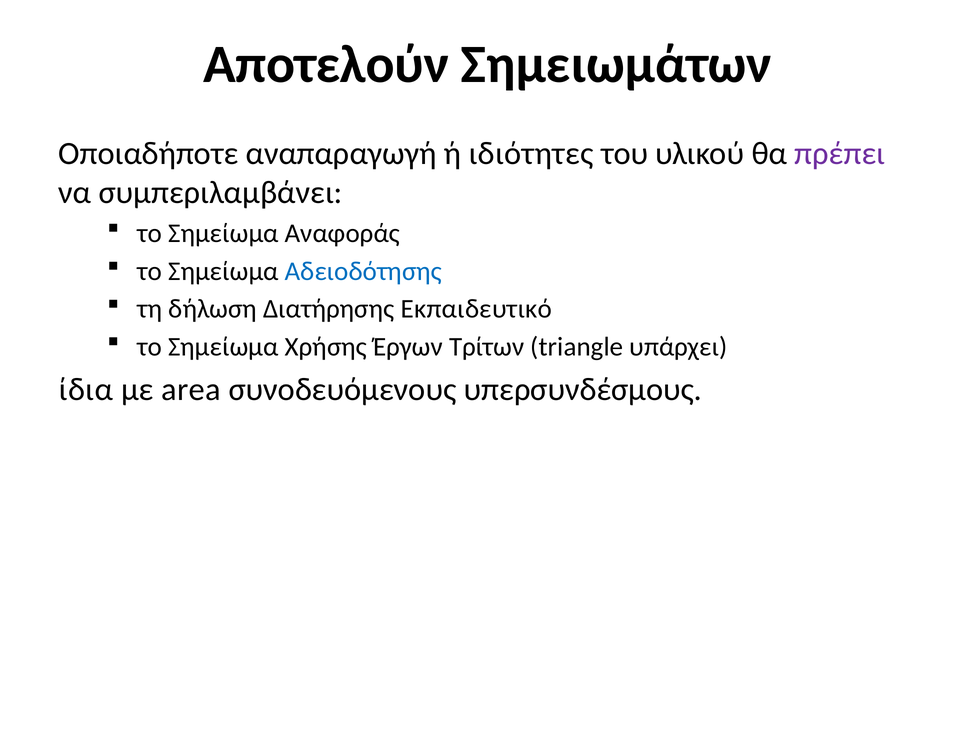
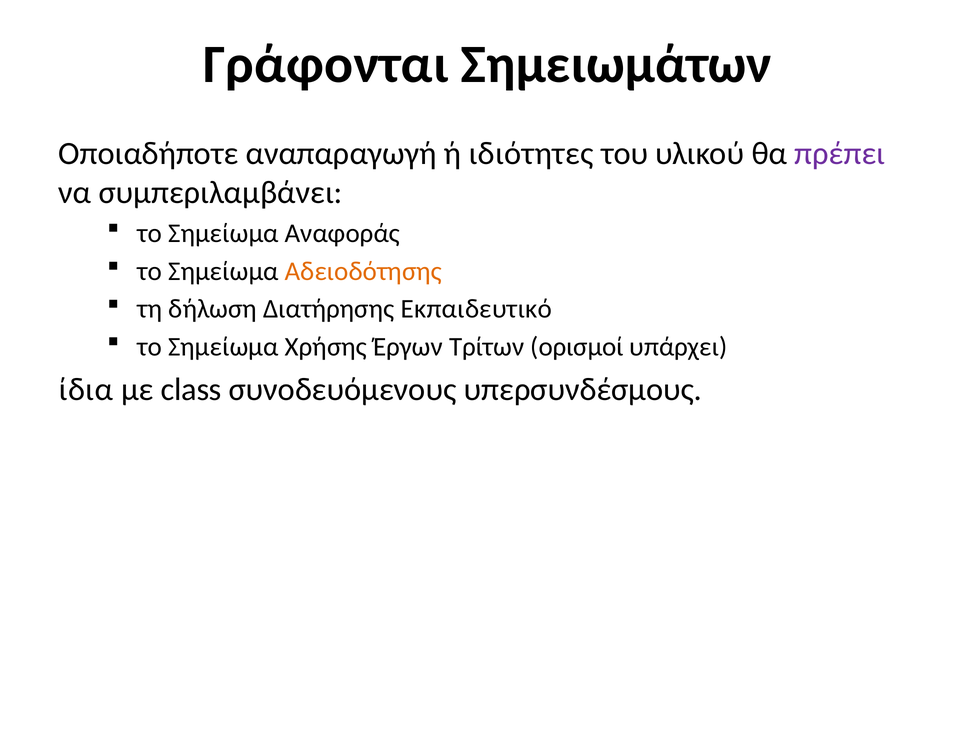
Αποτελούν: Αποτελούν -> Γράφονται
Αδειοδότησης colour: blue -> orange
triangle: triangle -> ορισμοί
area: area -> class
